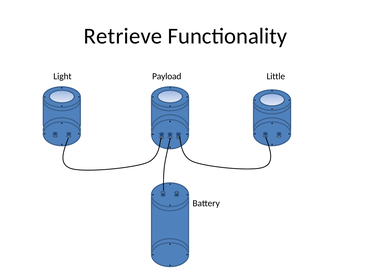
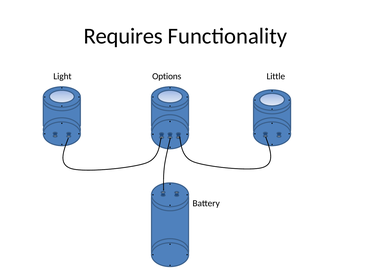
Retrieve: Retrieve -> Requires
Payload: Payload -> Options
